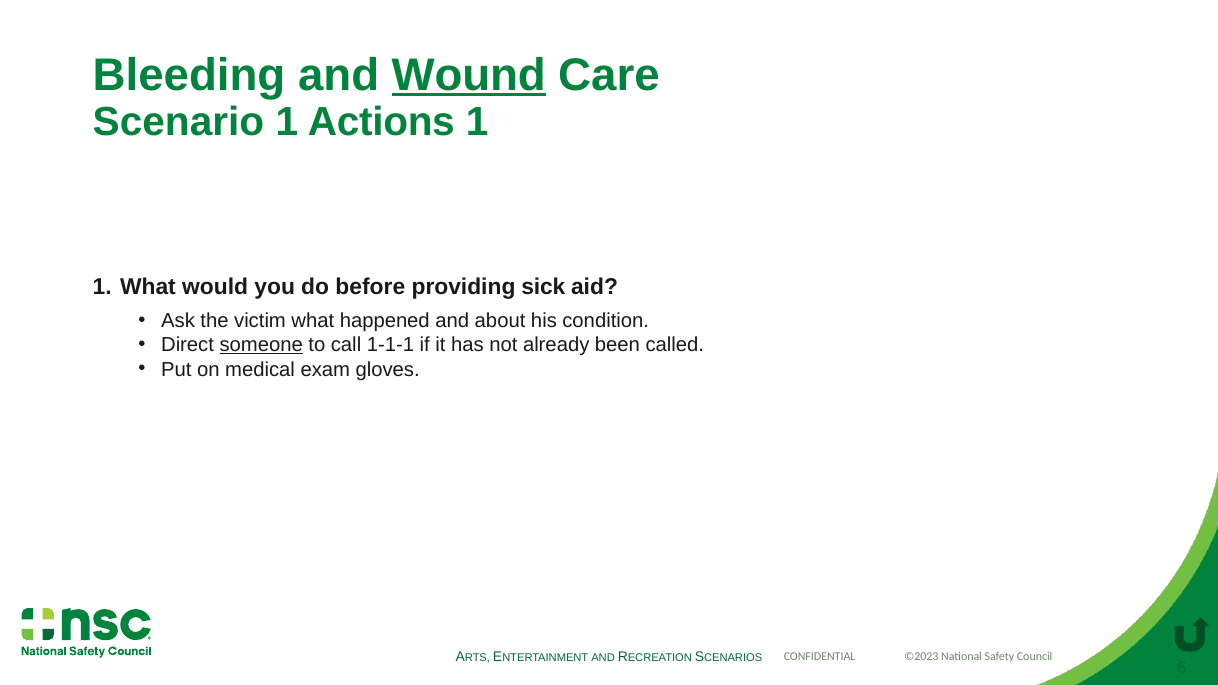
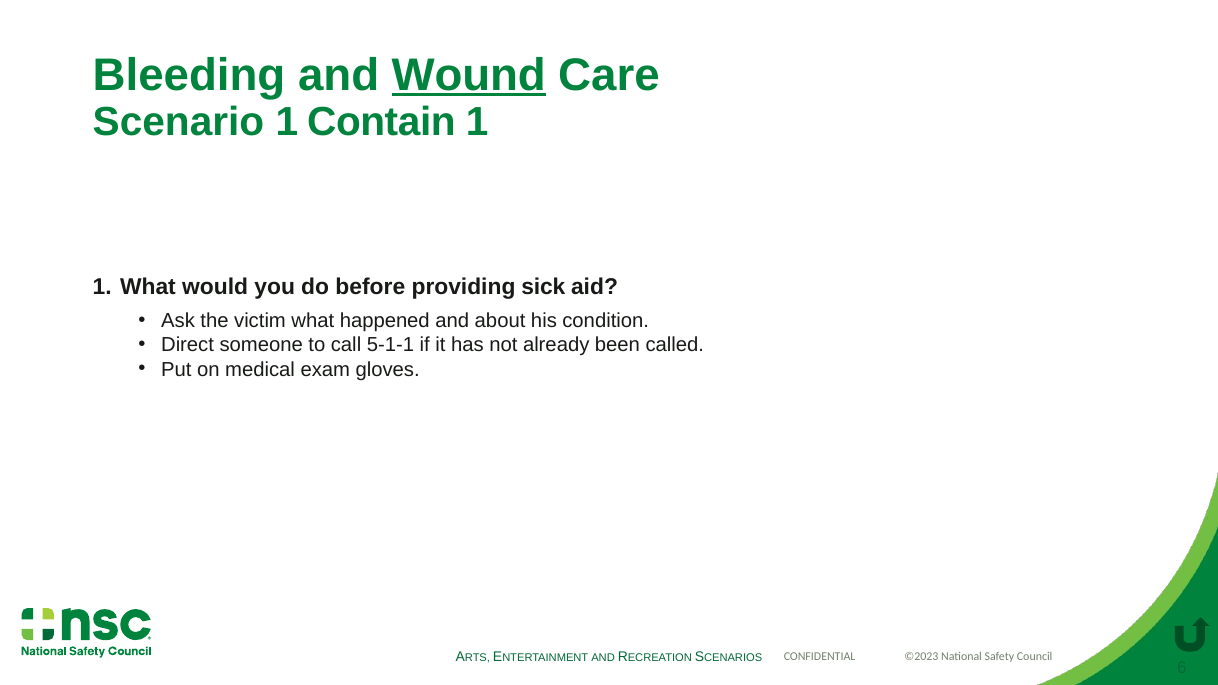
Actions: Actions -> Contain
someone underline: present -> none
1-1-1: 1-1-1 -> 5-1-1
